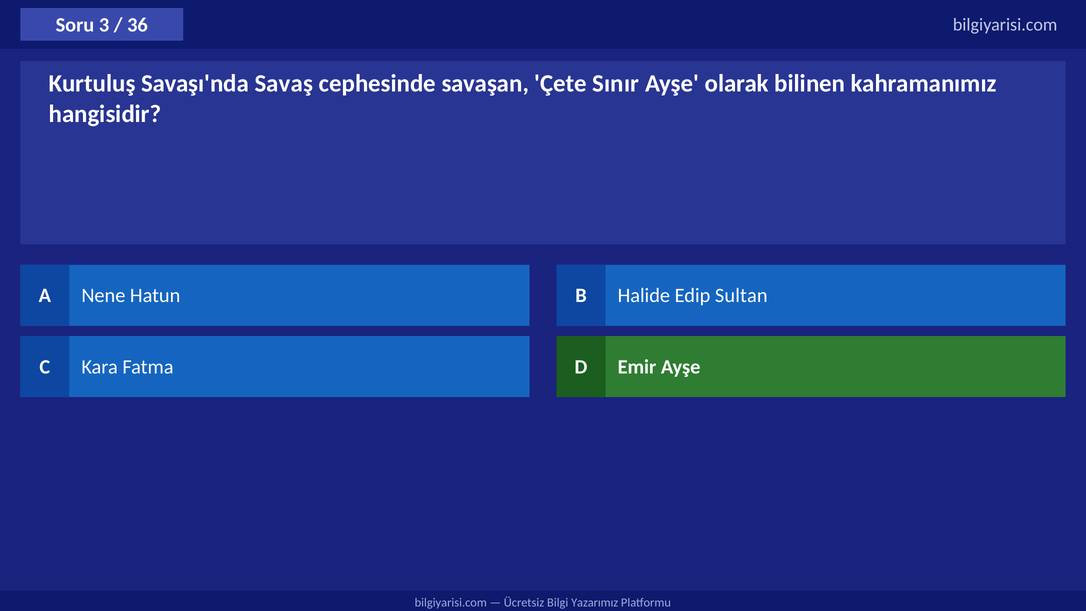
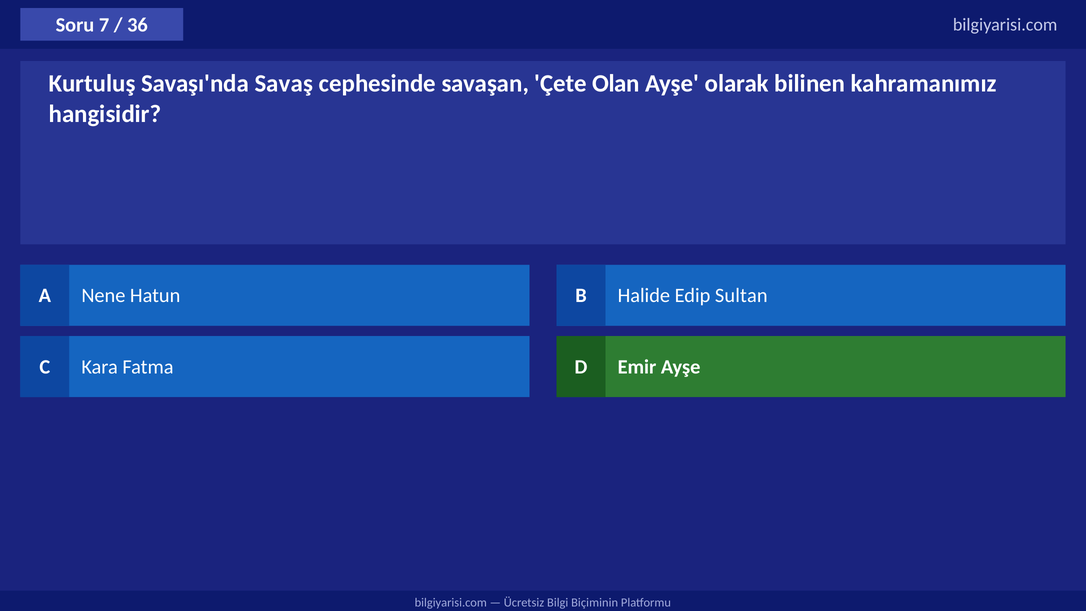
3: 3 -> 7
Sınır: Sınır -> Olan
Yazarımız: Yazarımız -> Biçiminin
